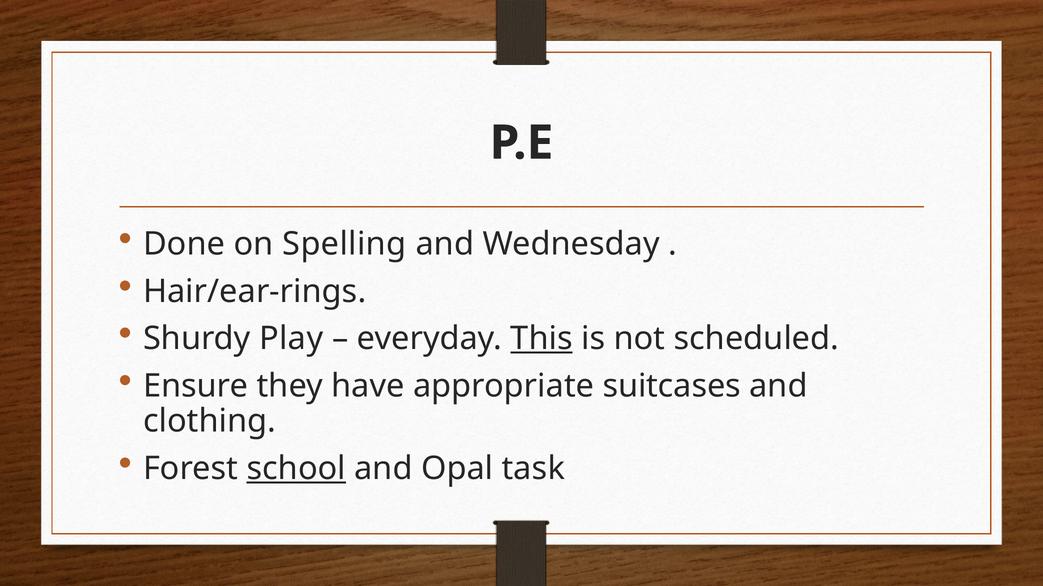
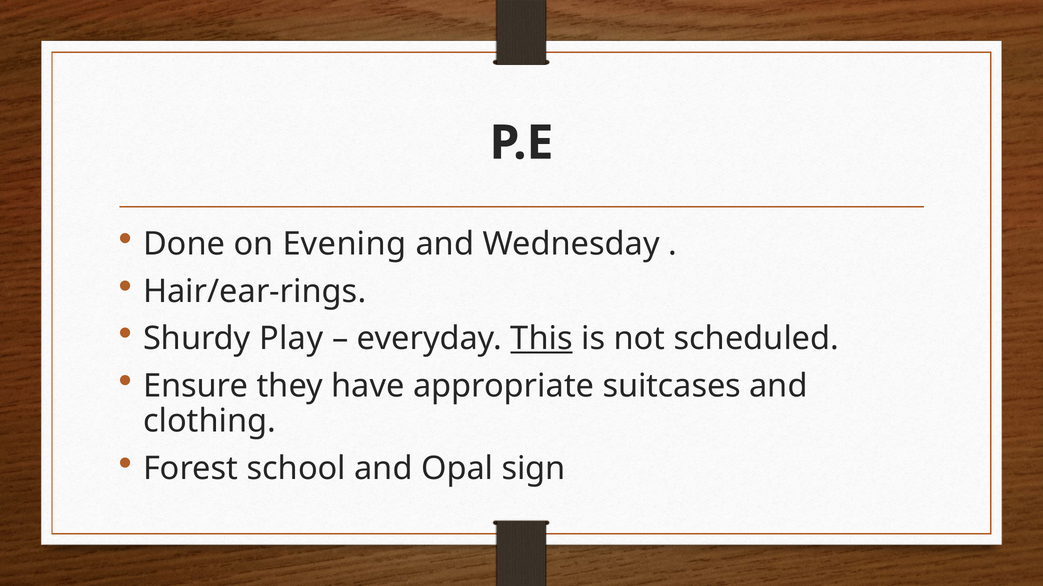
Spelling: Spelling -> Evening
school underline: present -> none
task: task -> sign
